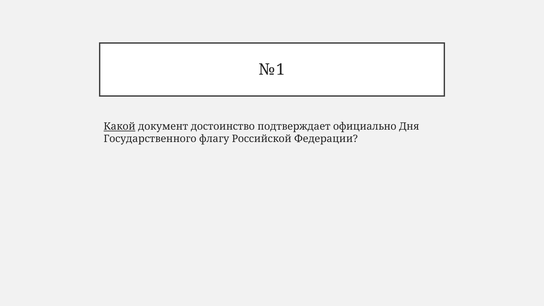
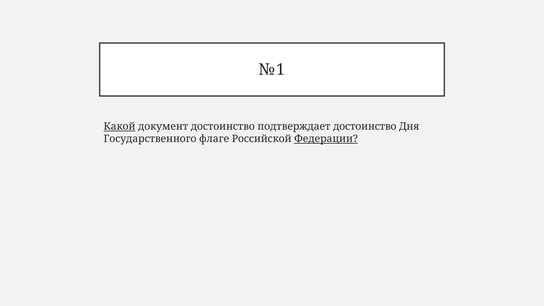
подтверждает официально: официально -> достоинство
флагу: флагу -> флаге
Федерации underline: none -> present
